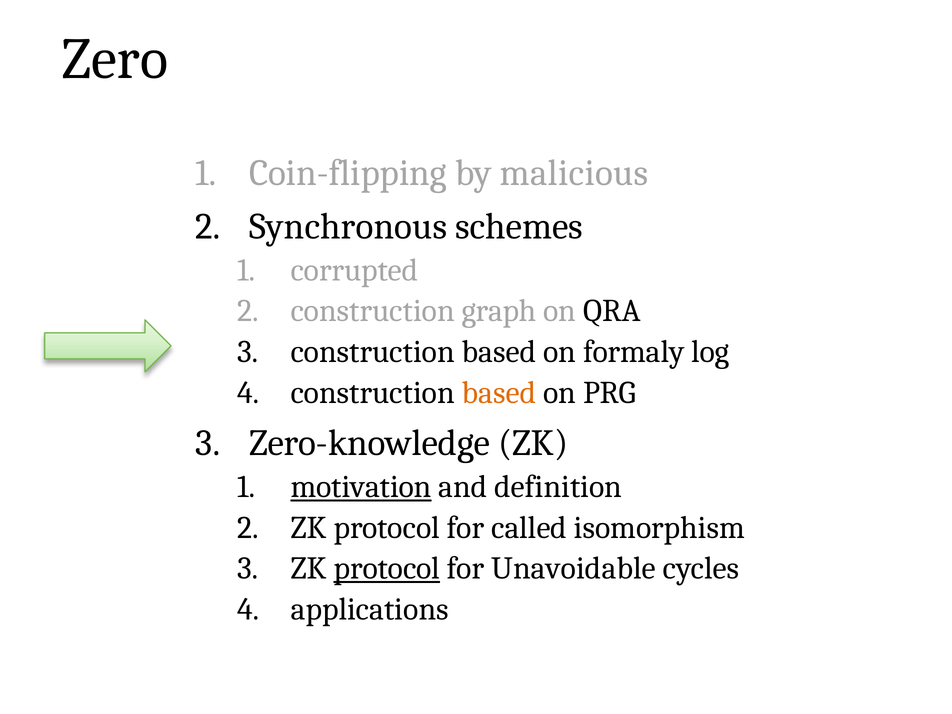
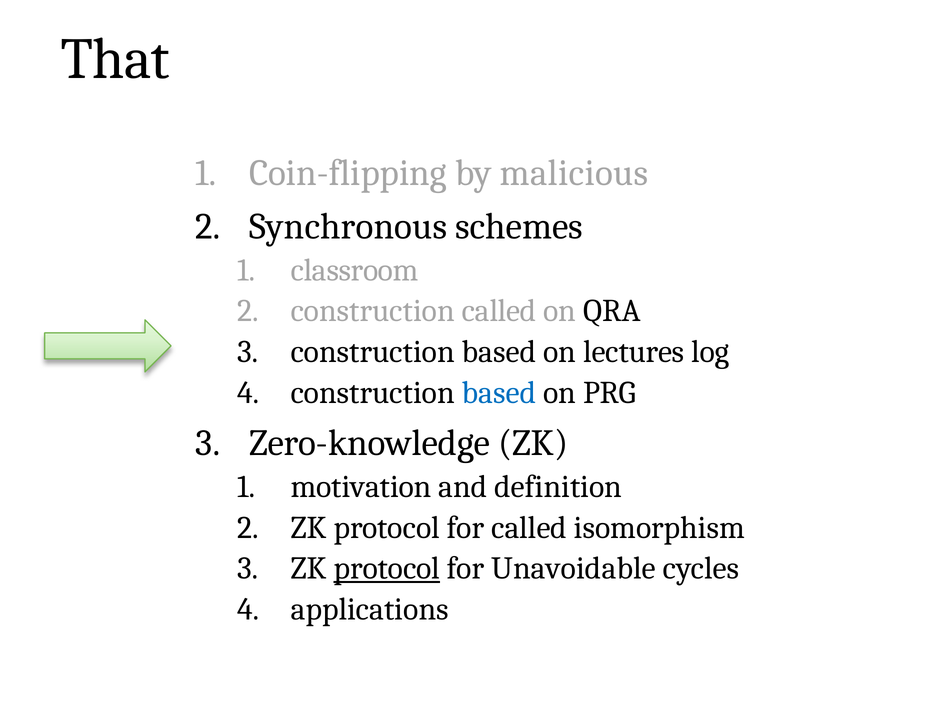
Zero: Zero -> That
corrupted: corrupted -> classroom
construction graph: graph -> called
formaly: formaly -> lectures
based at (499, 393) colour: orange -> blue
motivation underline: present -> none
